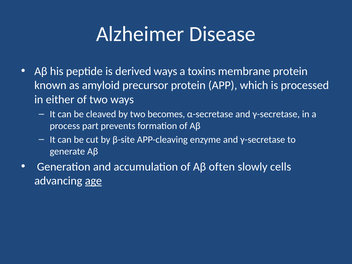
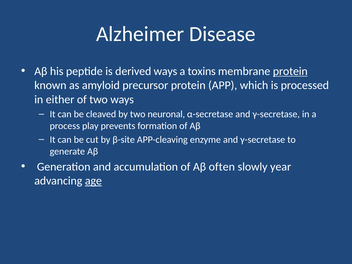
protein at (290, 71) underline: none -> present
becomes: becomes -> neuronal
part: part -> play
cells: cells -> year
